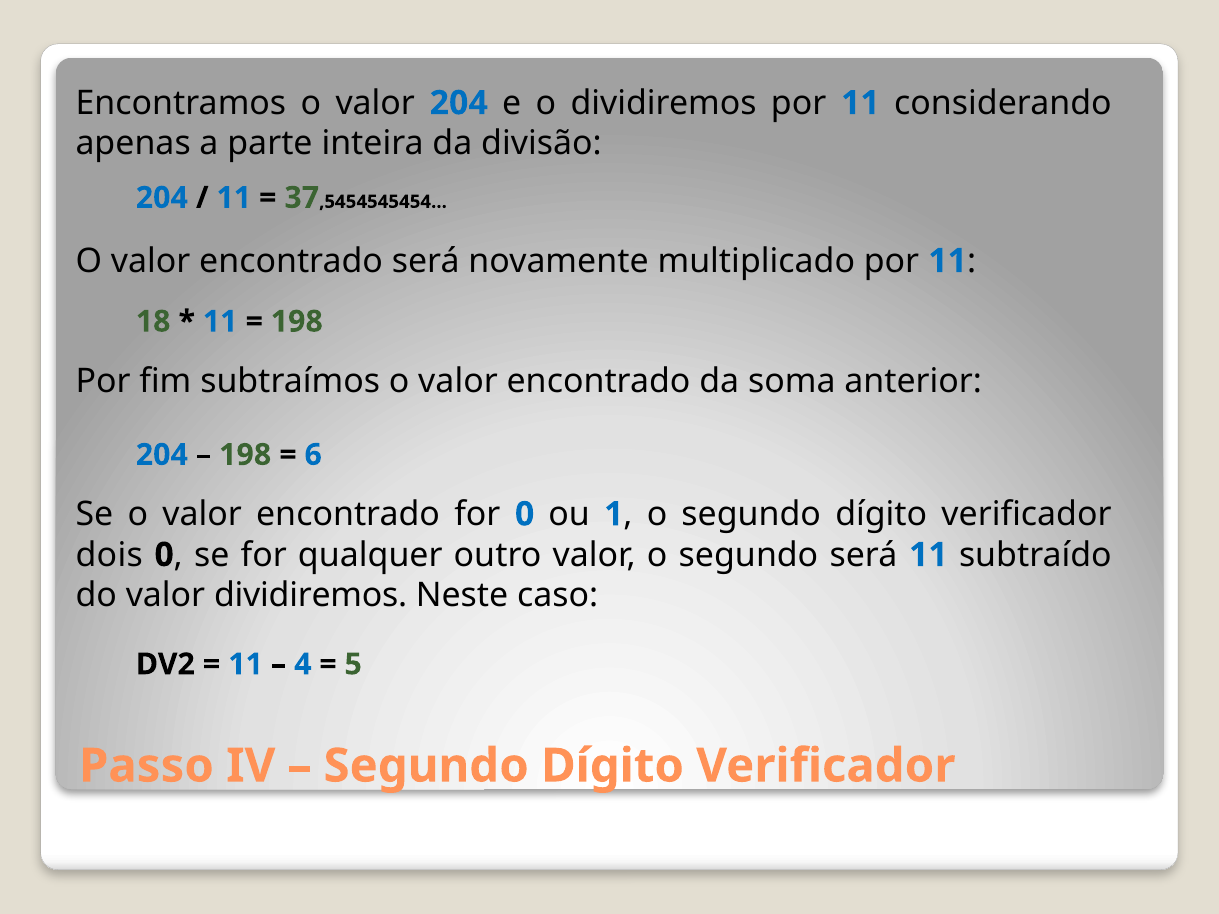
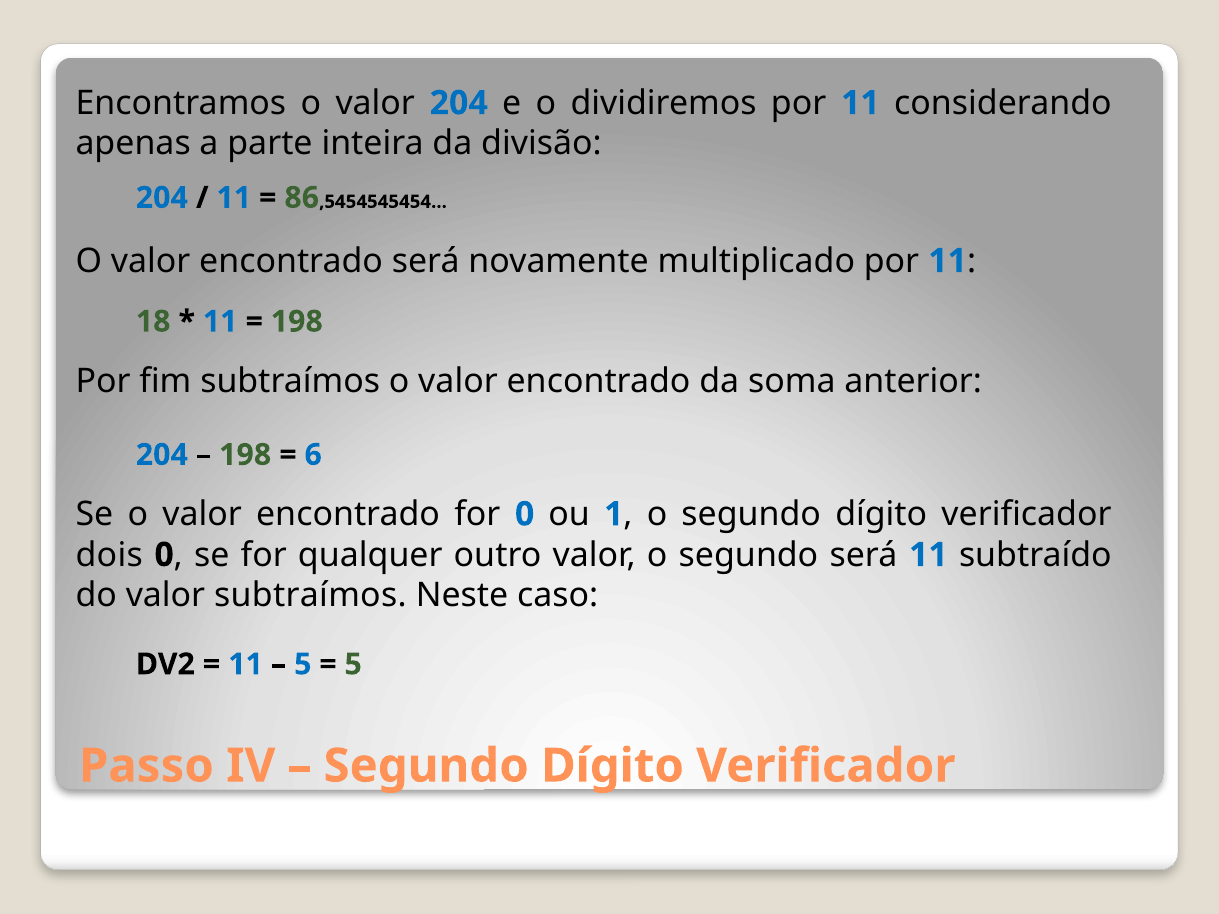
37: 37 -> 86
valor dividiremos: dividiremos -> subtraímos
4 at (303, 664): 4 -> 5
